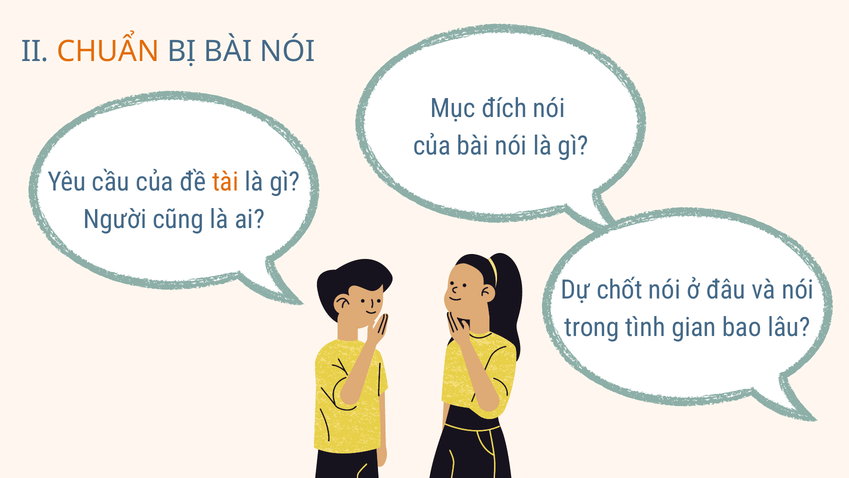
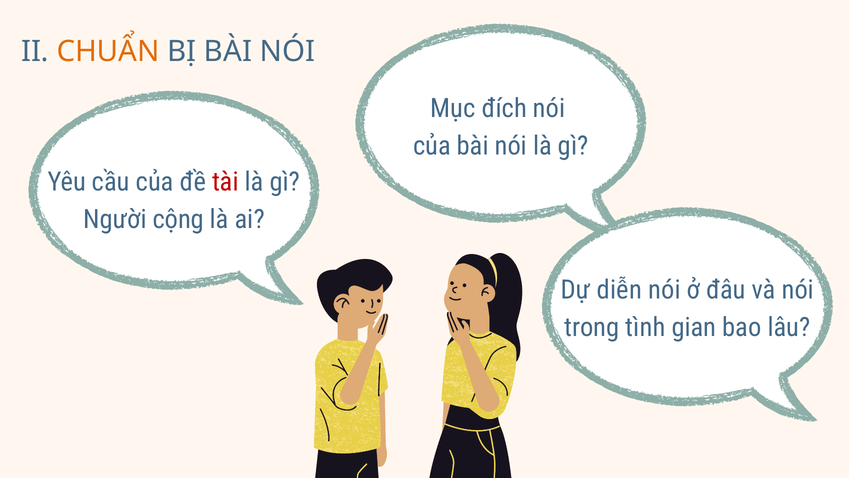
tài colour: orange -> red
cũng: cũng -> cộng
chốt: chốt -> diễn
